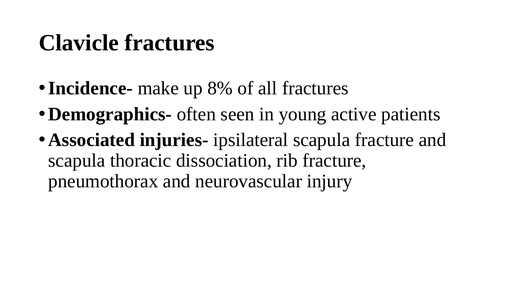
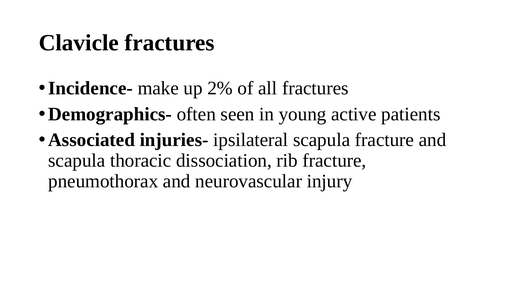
8%: 8% -> 2%
